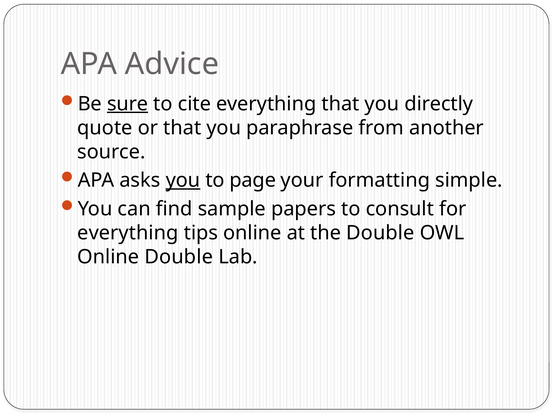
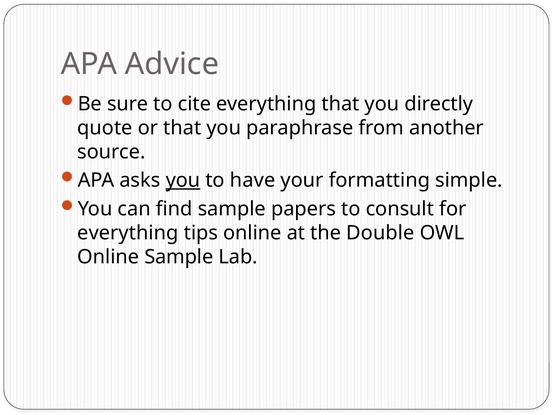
sure underline: present -> none
page: page -> have
Online Double: Double -> Sample
